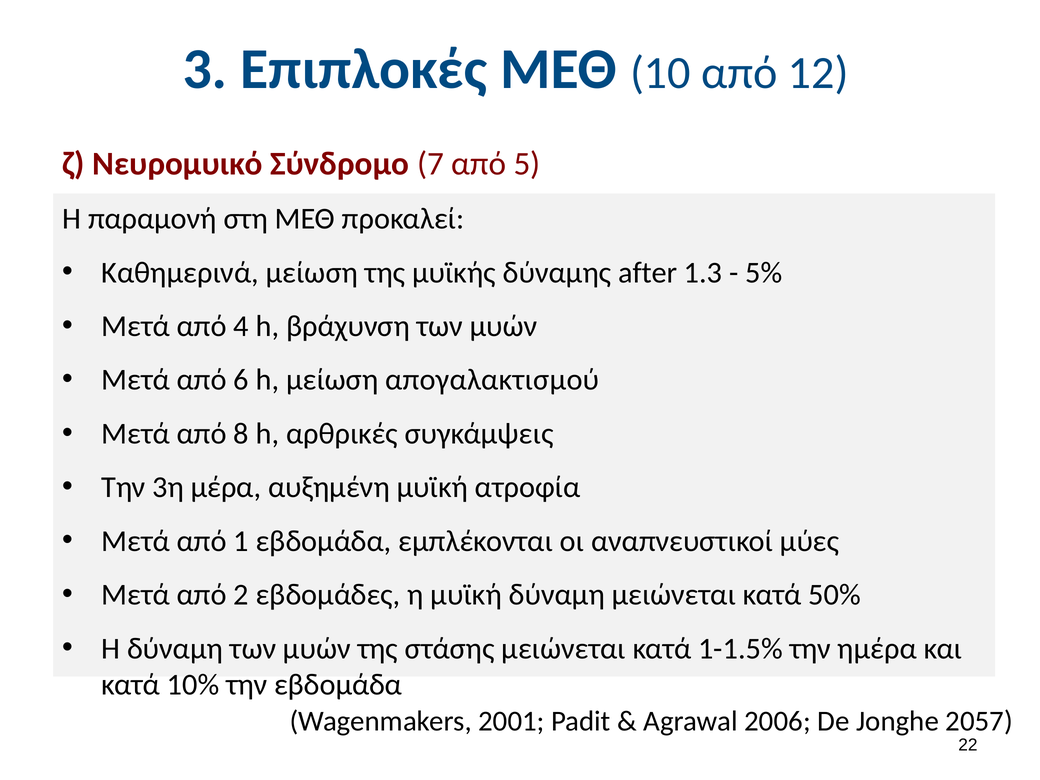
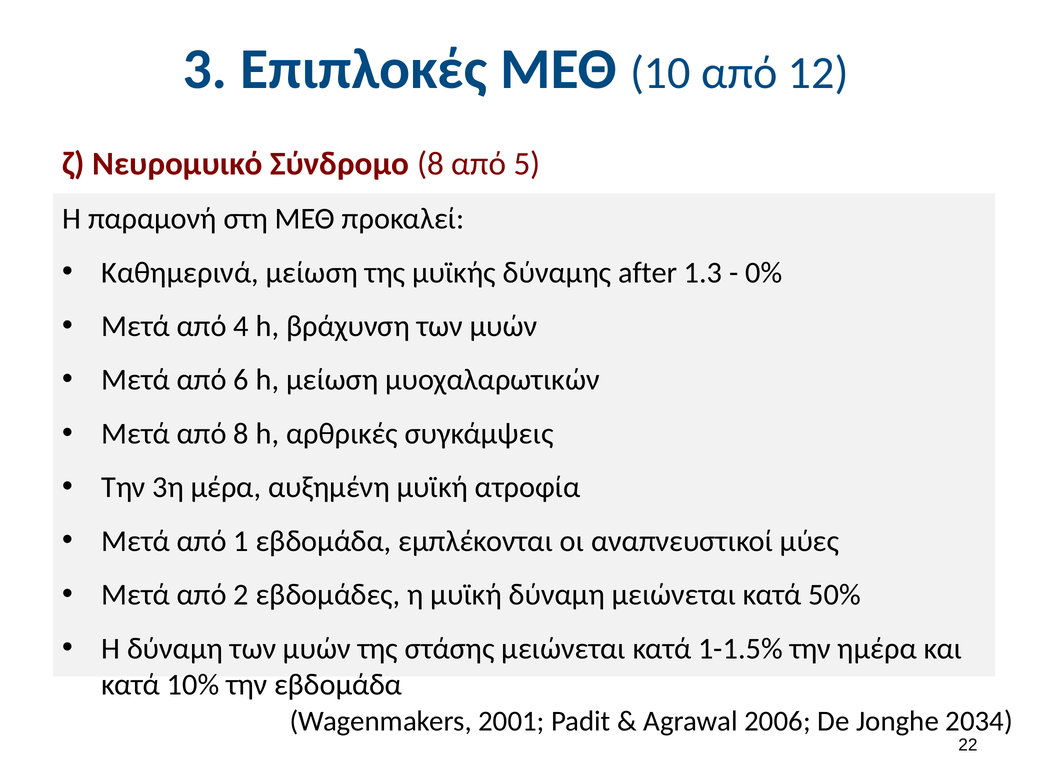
Σύνδρομο 7: 7 -> 8
5%: 5% -> 0%
απογαλακτισμού: απογαλακτισμού -> μυοχαλαρωτικών
2057: 2057 -> 2034
